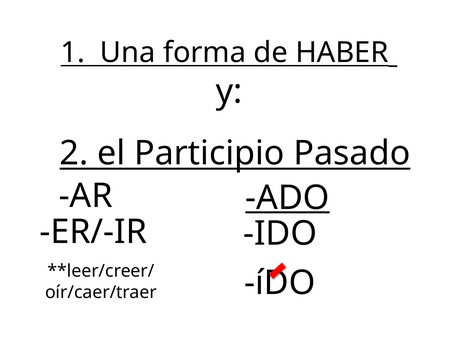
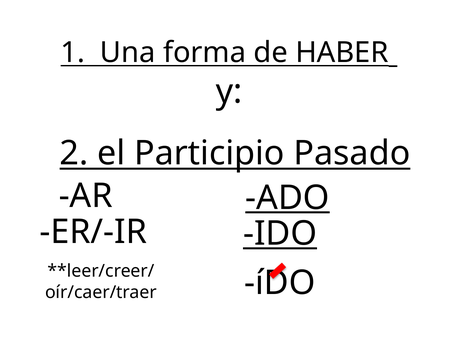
IDO underline: none -> present
